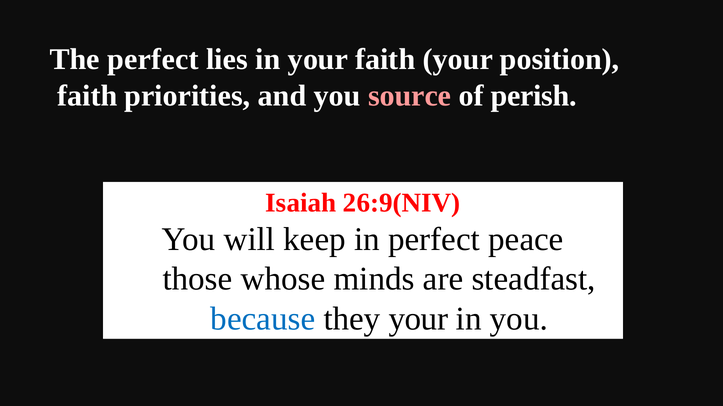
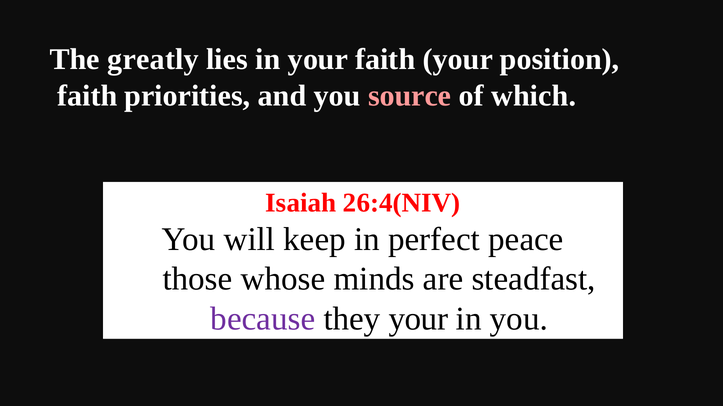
The perfect: perfect -> greatly
perish: perish -> which
26:9(NIV: 26:9(NIV -> 26:4(NIV
because colour: blue -> purple
